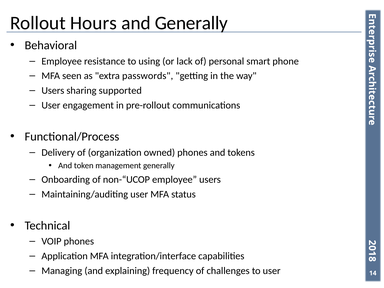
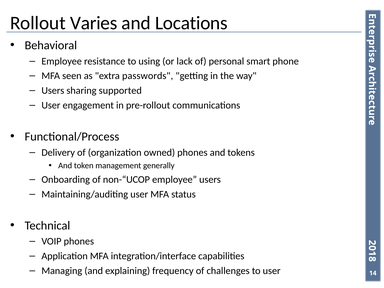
Hours: Hours -> Varies
and Generally: Generally -> Locations
